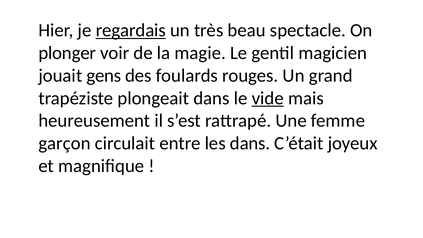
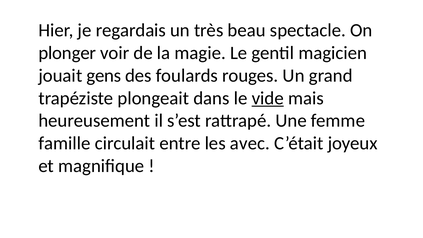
regardais underline: present -> none
garçon: garçon -> famille
les dans: dans -> avec
